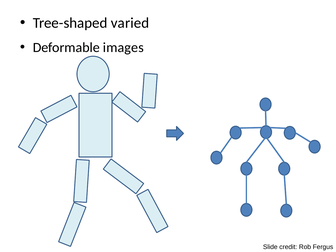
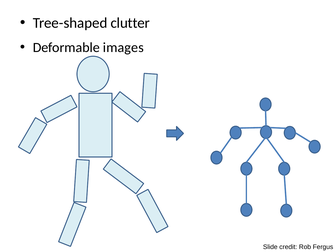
varied: varied -> clutter
